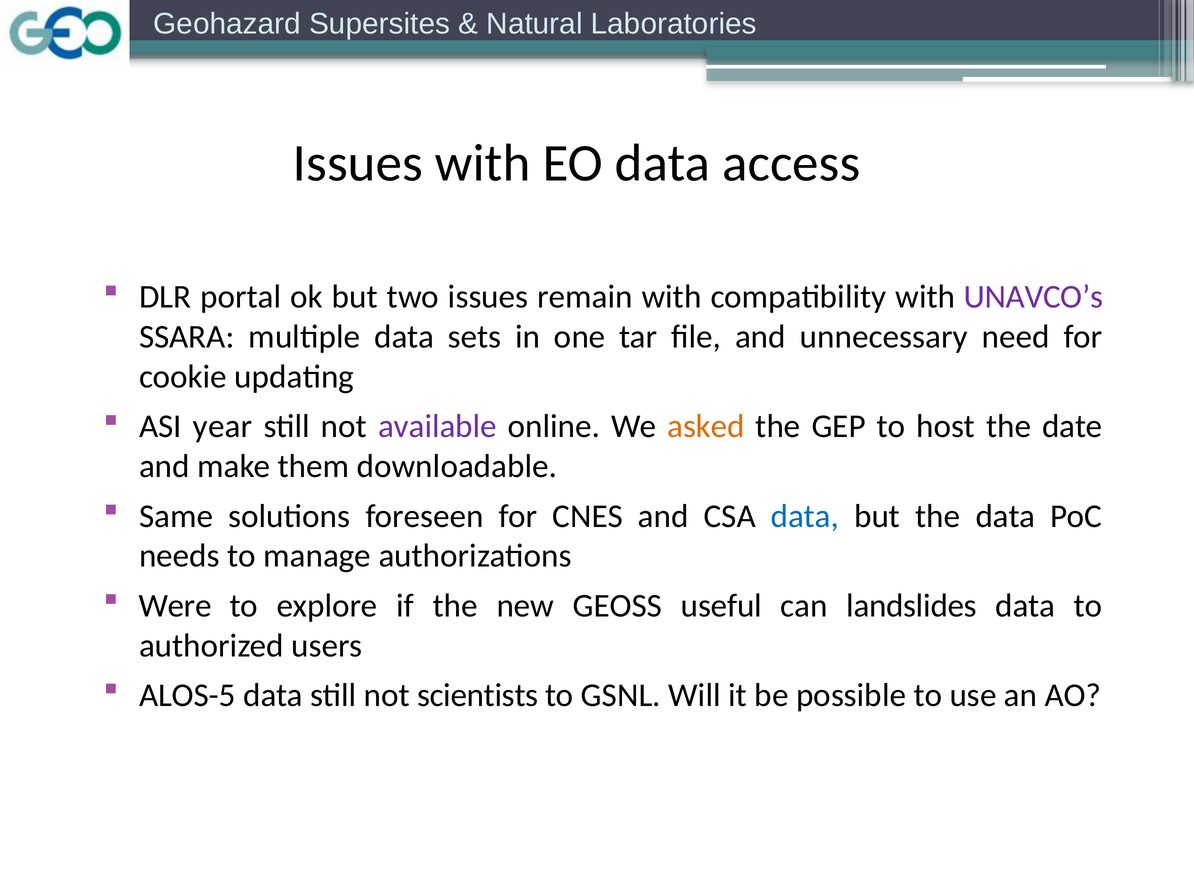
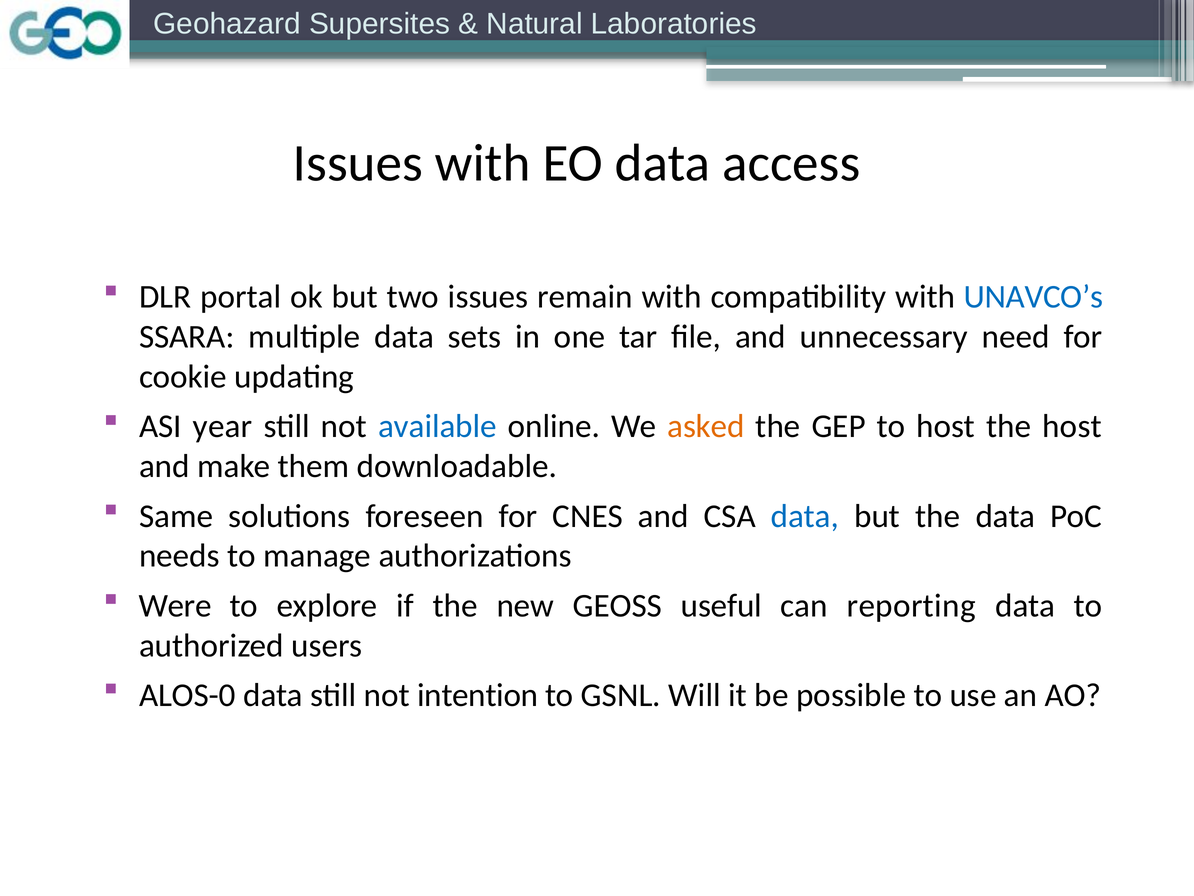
UNAVCO’s colour: purple -> blue
available colour: purple -> blue
the date: date -> host
landslides: landslides -> reporting
ALOS-5: ALOS-5 -> ALOS-0
scientists: scientists -> intention
